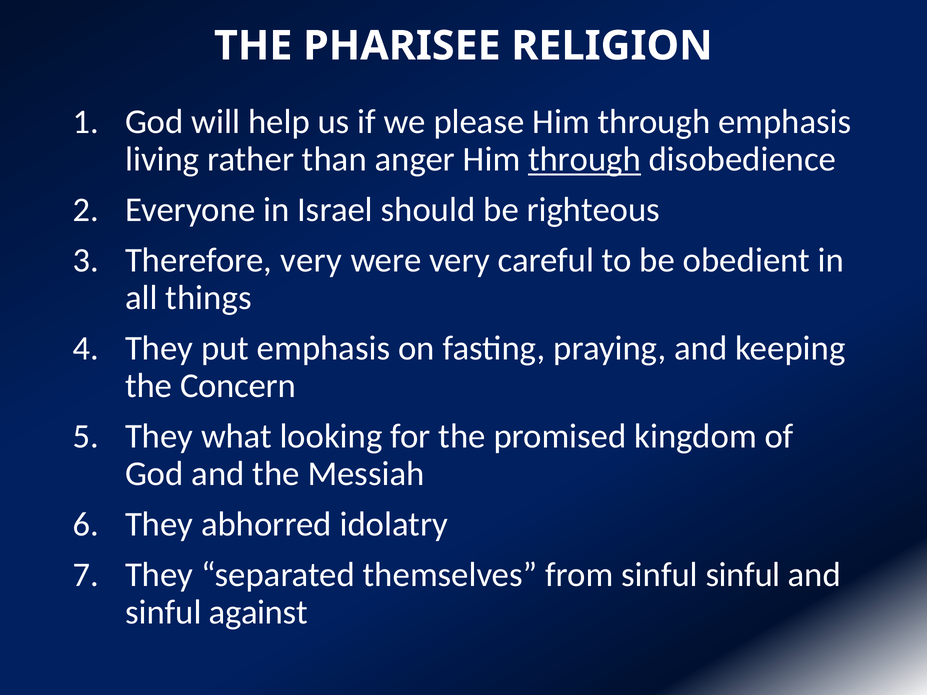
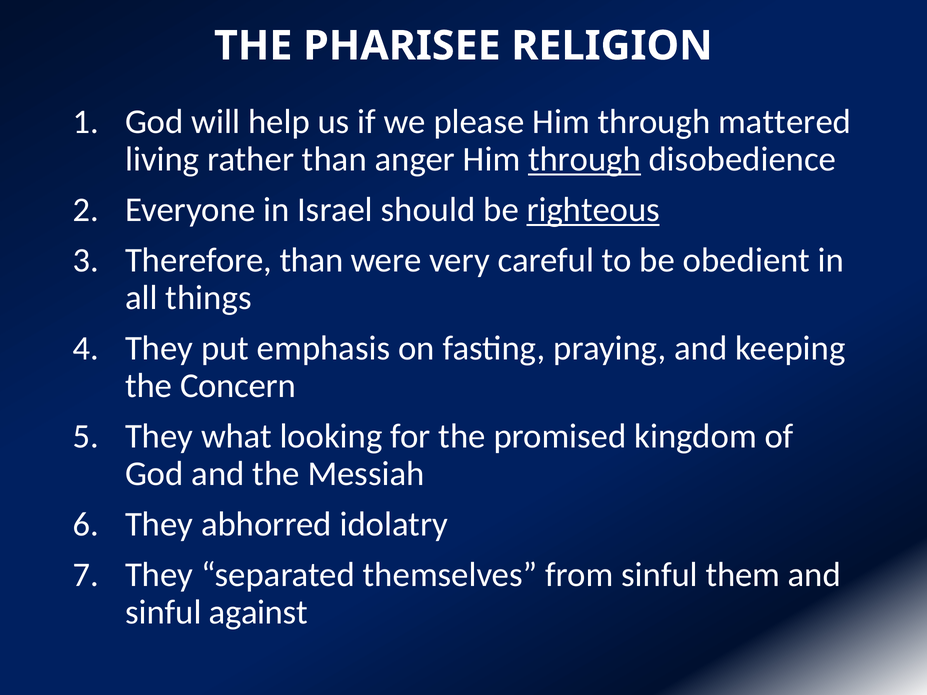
through emphasis: emphasis -> mattered
righteous underline: none -> present
Therefore very: very -> than
sinful sinful: sinful -> them
